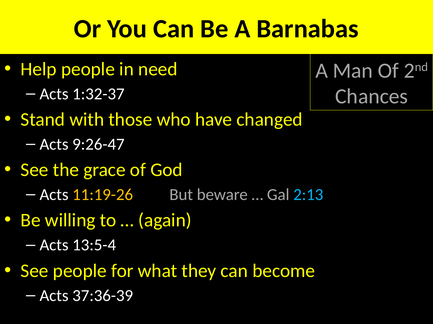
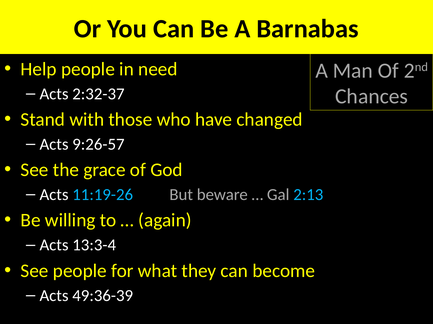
1:32-37: 1:32-37 -> 2:32-37
9:26-47: 9:26-47 -> 9:26-57
11:19-26 colour: yellow -> light blue
13:5-4: 13:5-4 -> 13:3-4
37:36-39: 37:36-39 -> 49:36-39
